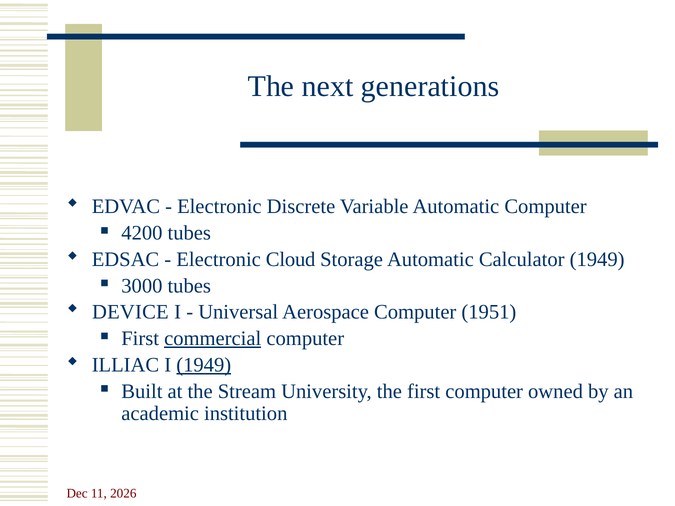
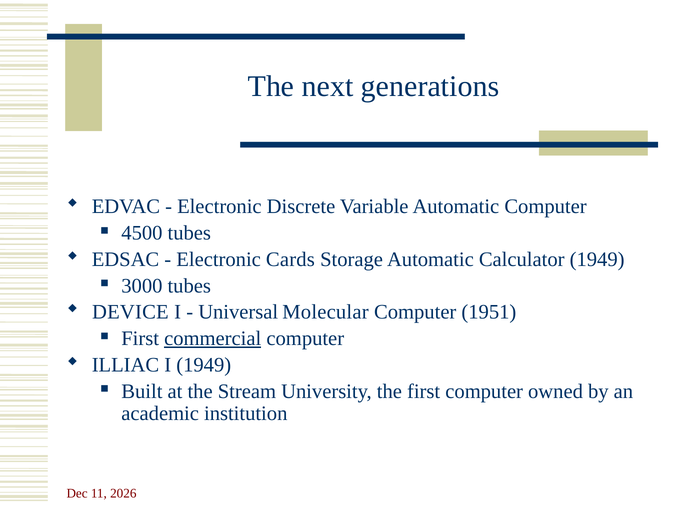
4200: 4200 -> 4500
Cloud: Cloud -> Cards
Aerospace: Aerospace -> Molecular
1949 at (204, 365) underline: present -> none
